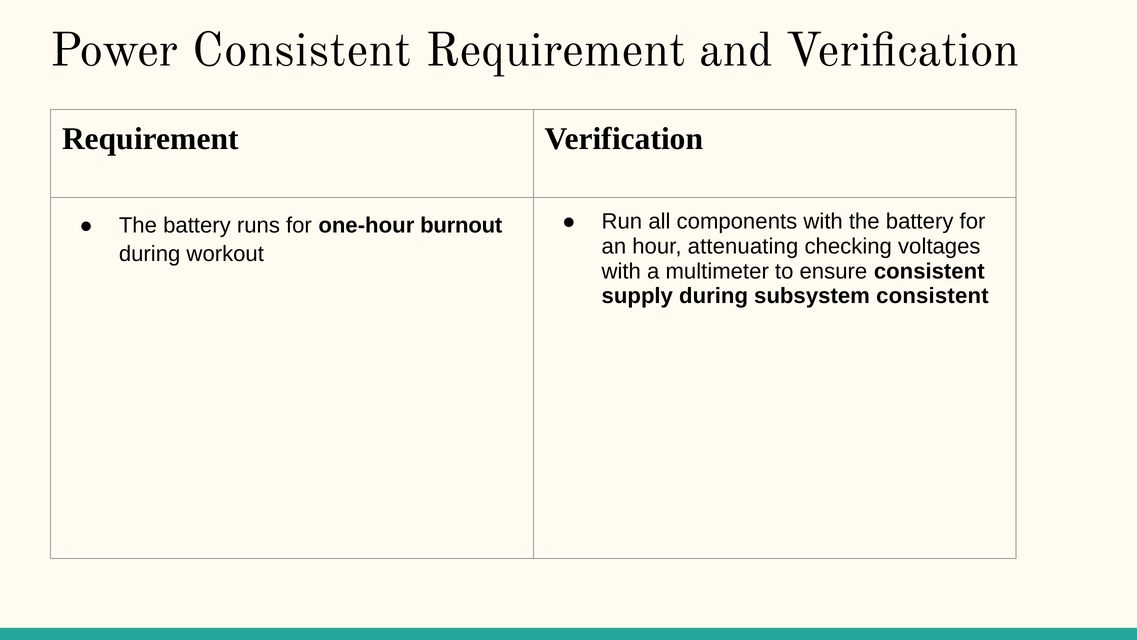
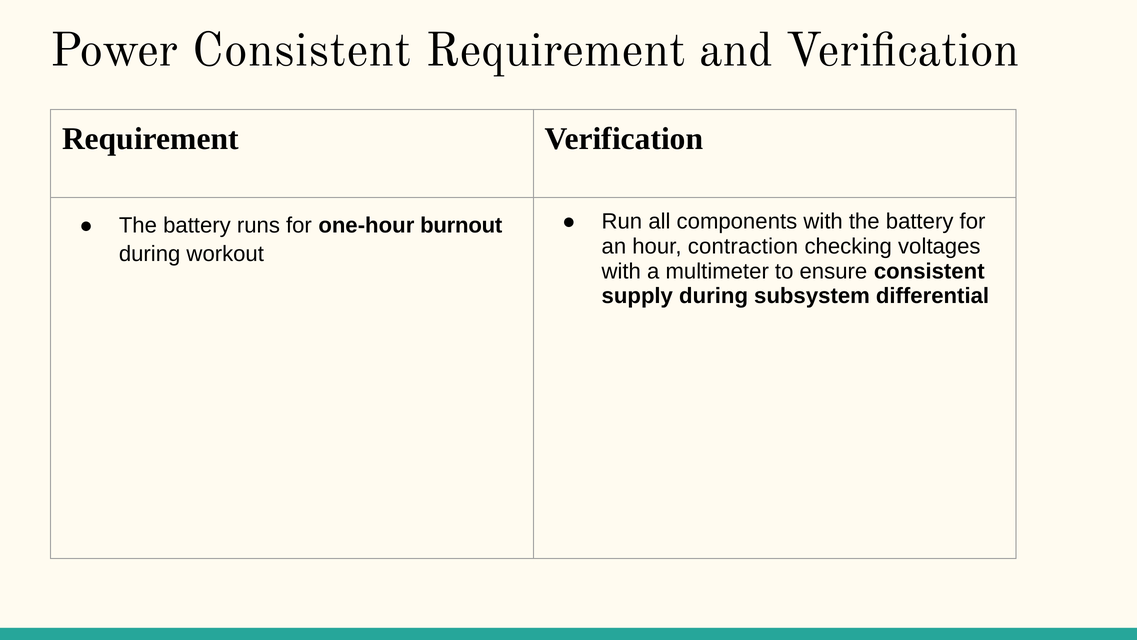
attenuating: attenuating -> contraction
subsystem consistent: consistent -> differential
